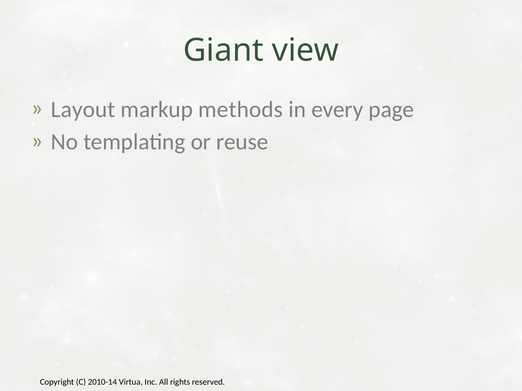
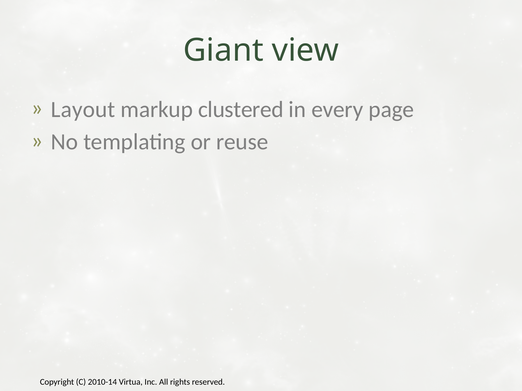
methods: methods -> clustered
